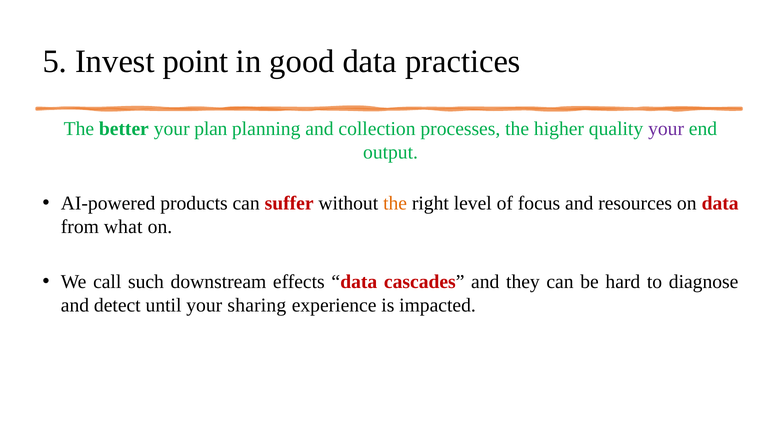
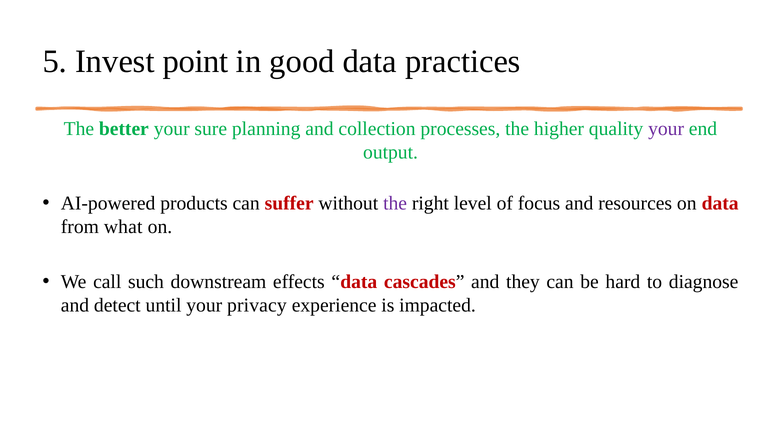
plan: plan -> sure
the at (395, 203) colour: orange -> purple
sharing: sharing -> privacy
